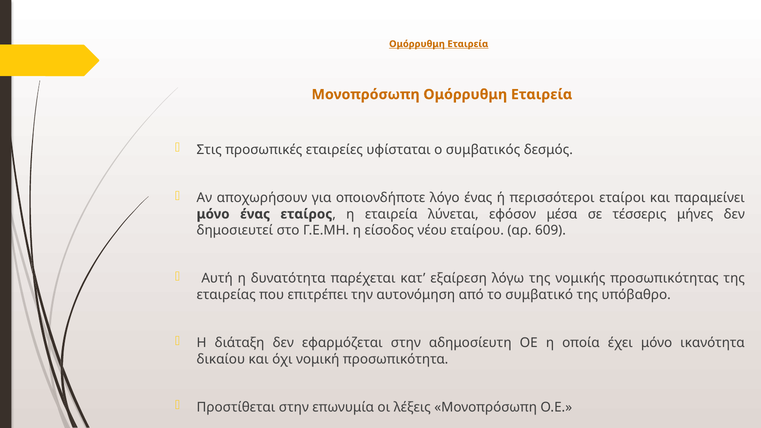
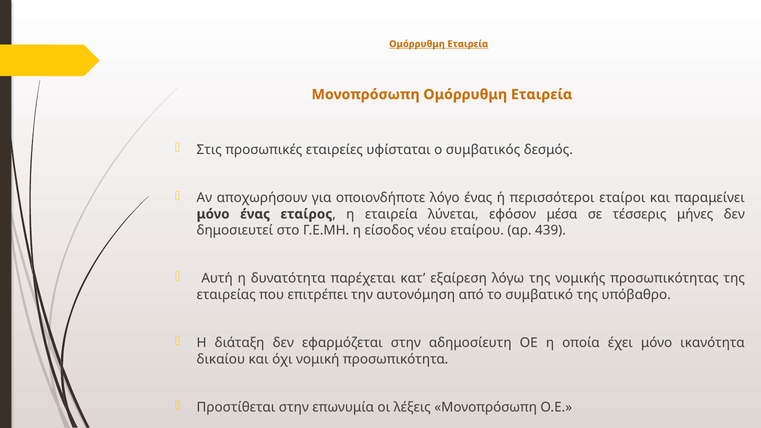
609: 609 -> 439
